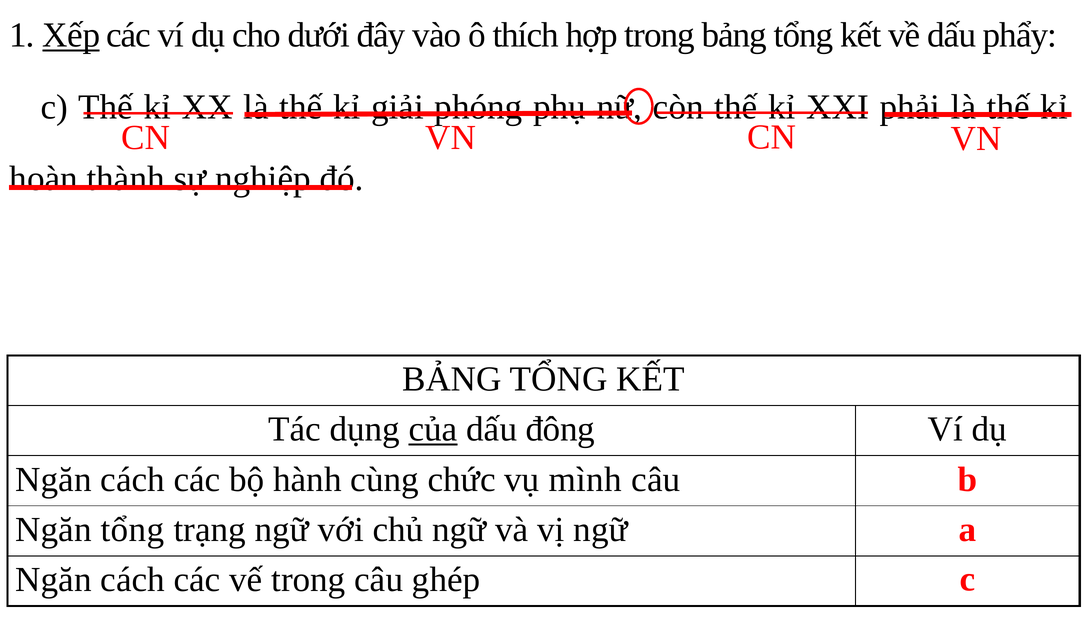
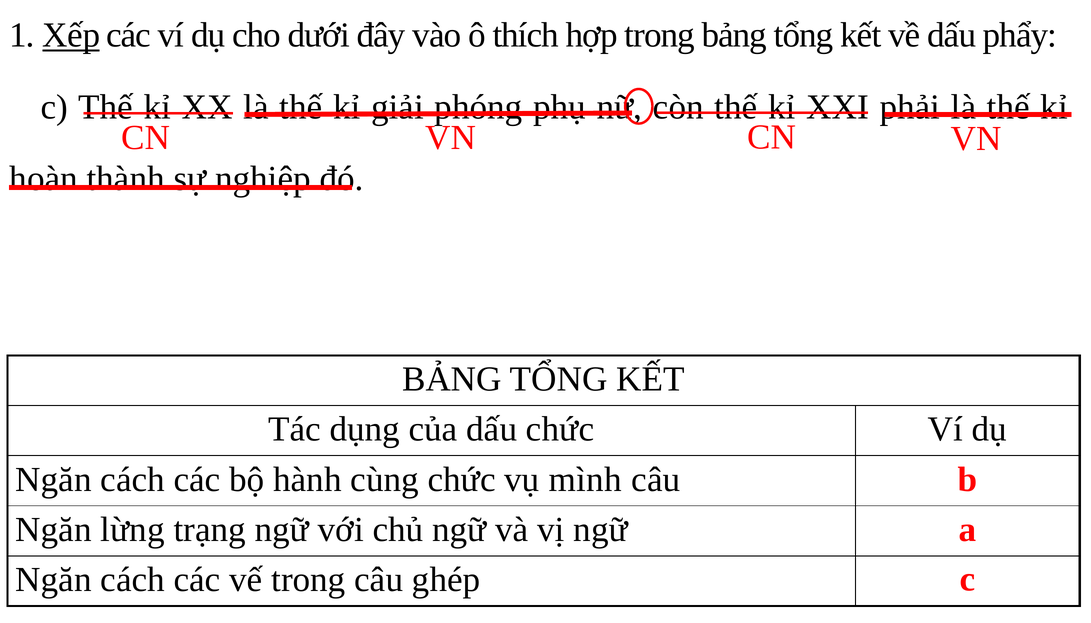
của underline: present -> none
dấu đông: đông -> chức
Ngăn tổng: tổng -> lừng
